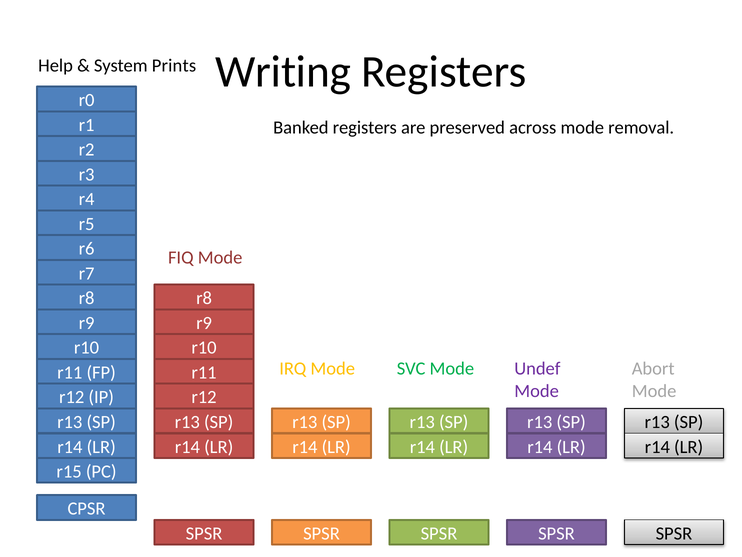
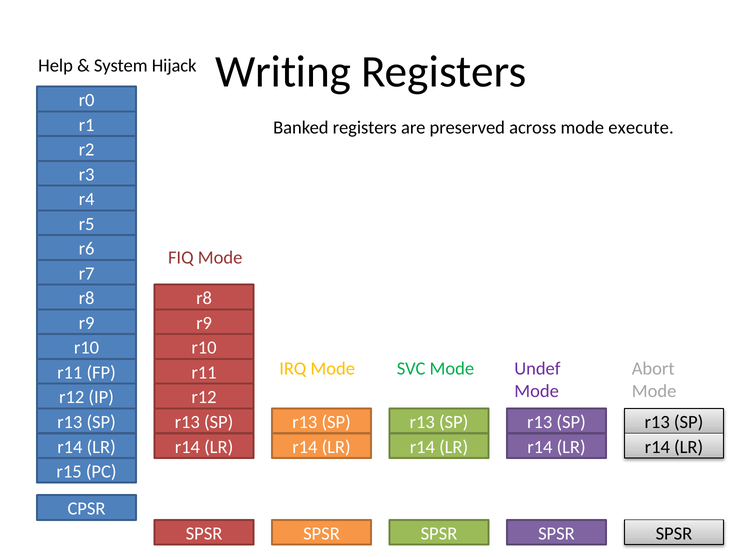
Prints: Prints -> Hijack
removal: removal -> execute
